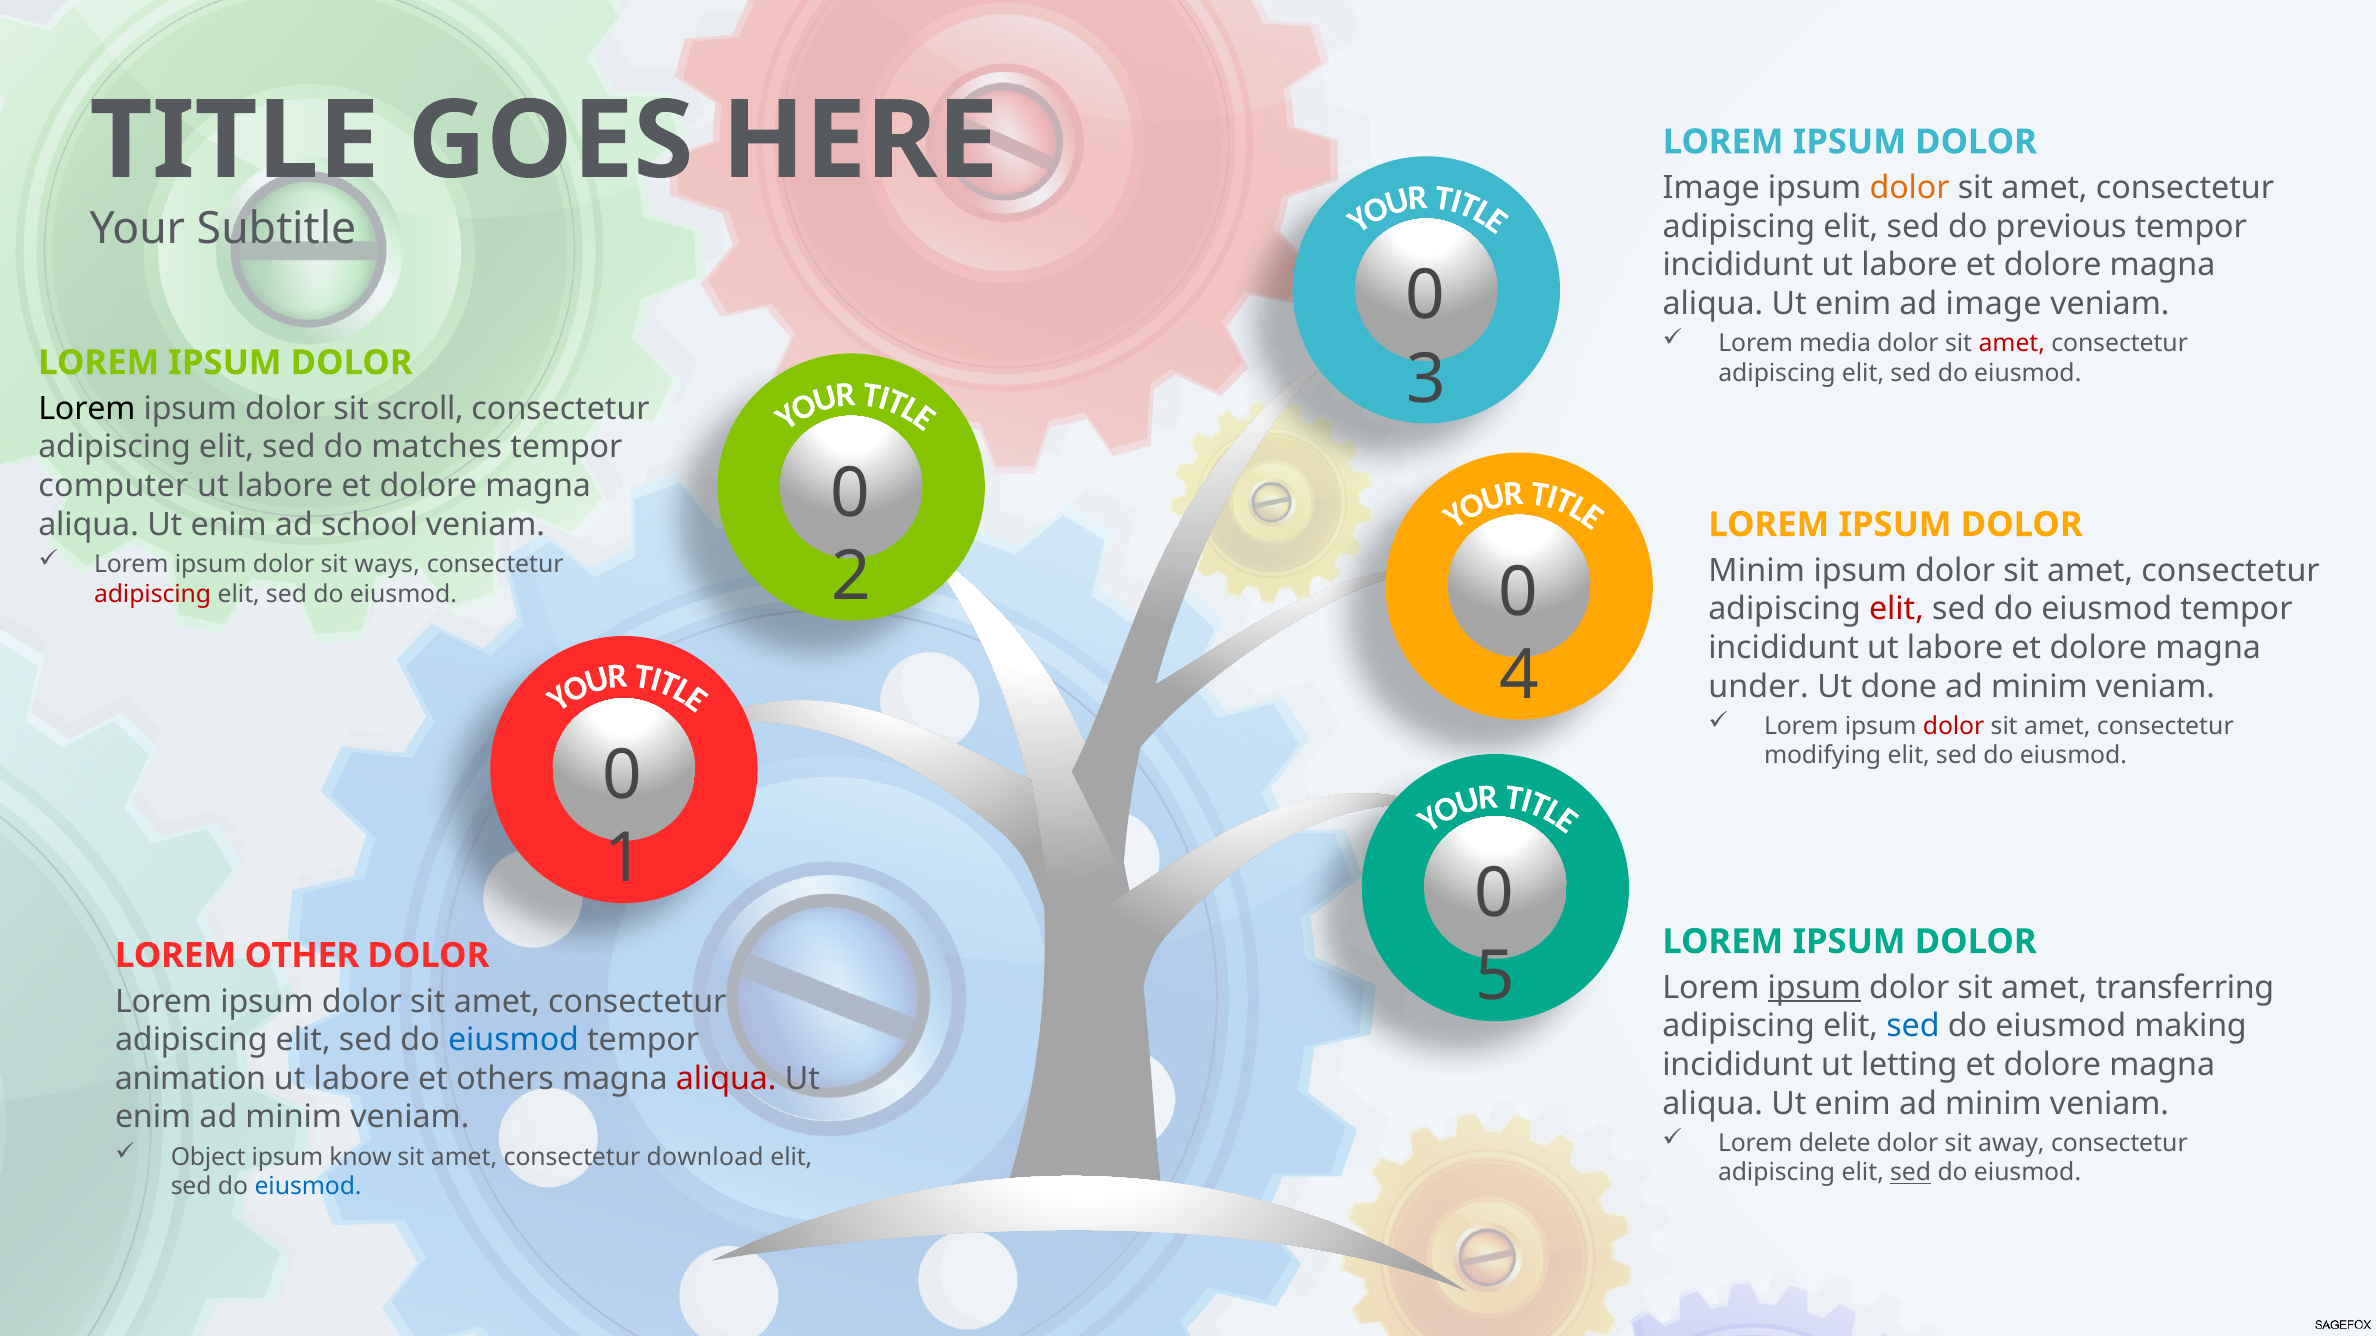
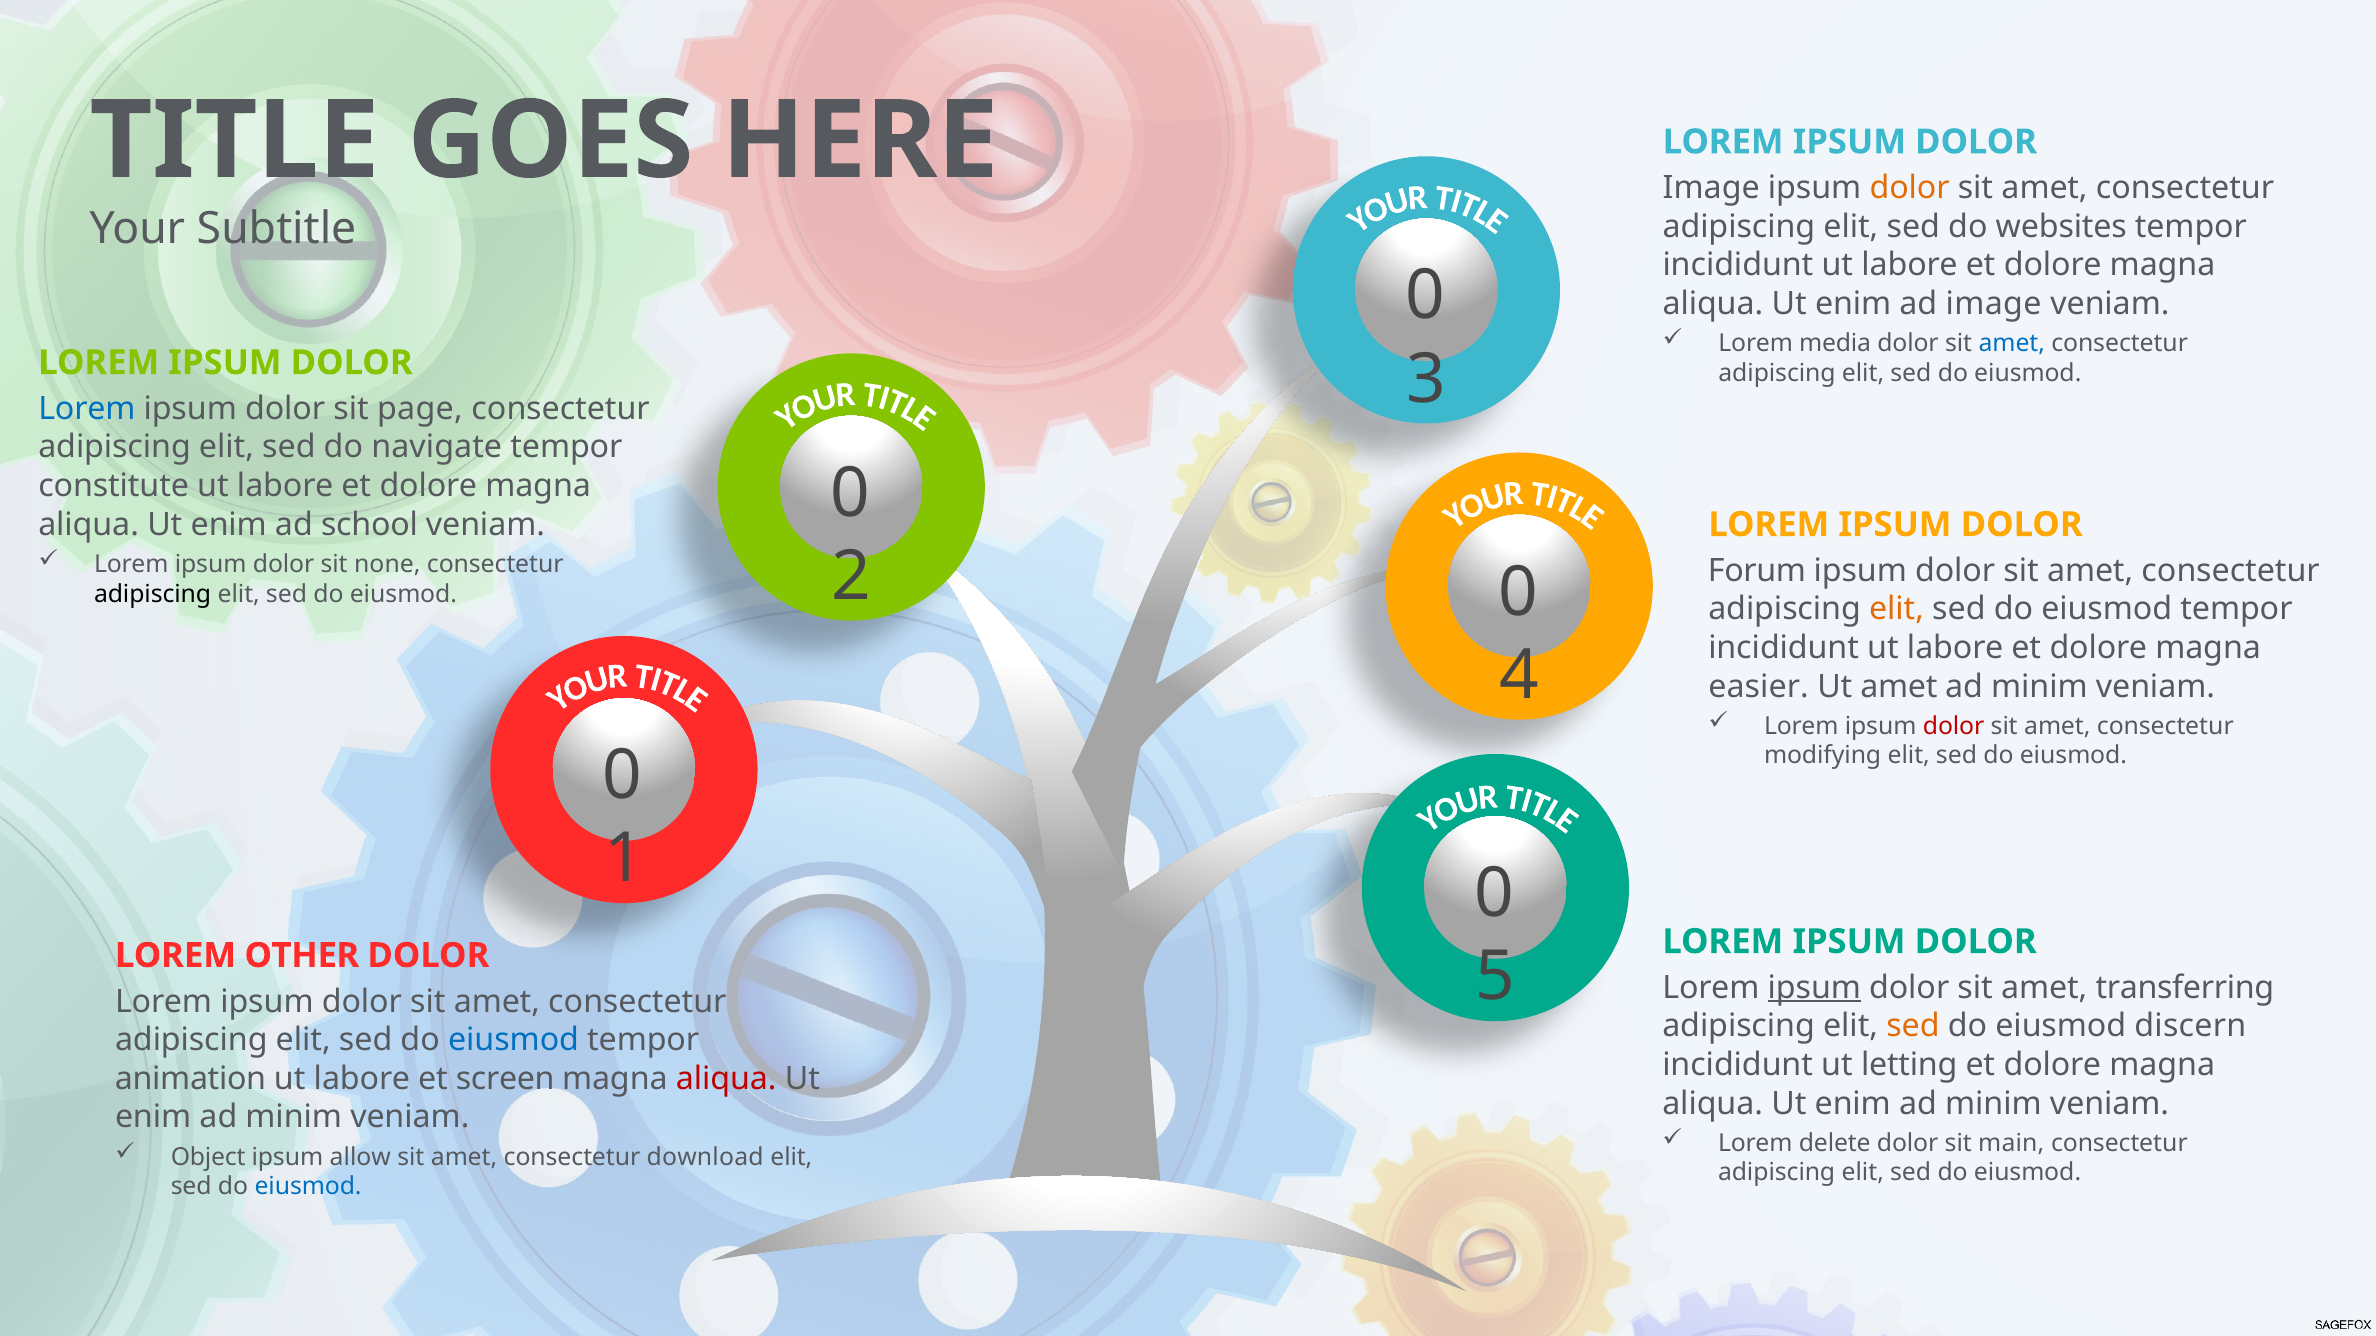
previous: previous -> websites
amet at (2012, 343) colour: red -> blue
Lorem at (87, 409) colour: black -> blue
scroll: scroll -> page
matches: matches -> navigate
computer: computer -> constitute
ways: ways -> none
Minim at (1757, 571): Minim -> Forum
adipiscing at (153, 594) colour: red -> black
elit at (1896, 609) colour: red -> orange
under: under -> easier
Ut done: done -> amet
sed at (1913, 1027) colour: blue -> orange
making: making -> discern
others: others -> screen
away: away -> main
know: know -> allow
sed at (1911, 1173) underline: present -> none
